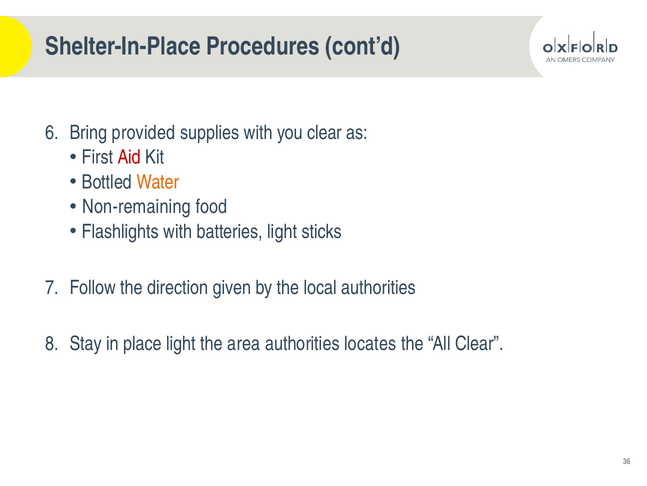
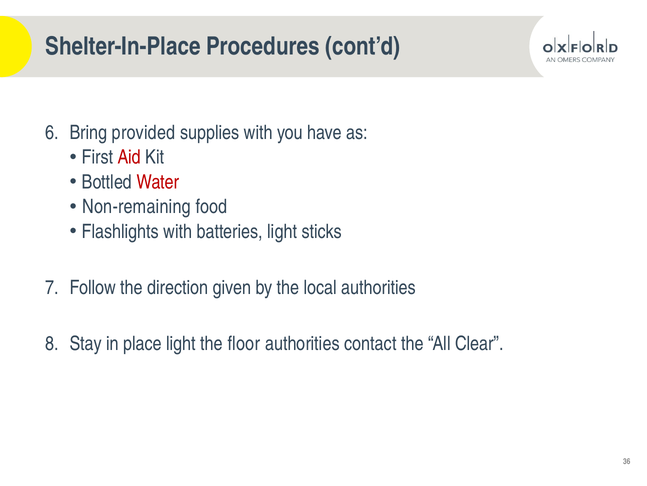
you clear: clear -> have
Water colour: orange -> red
area: area -> floor
locates: locates -> contact
